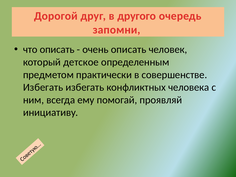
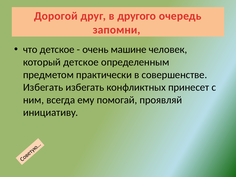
что описать: описать -> детское
очень описать: описать -> машине
человека: человека -> принесет
